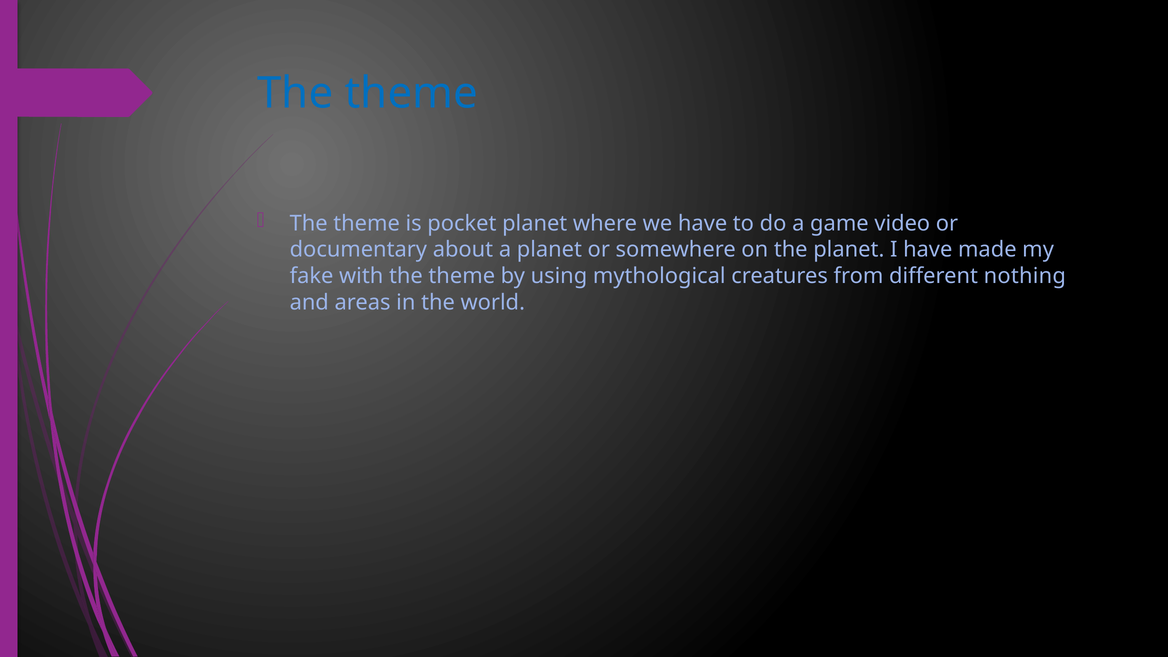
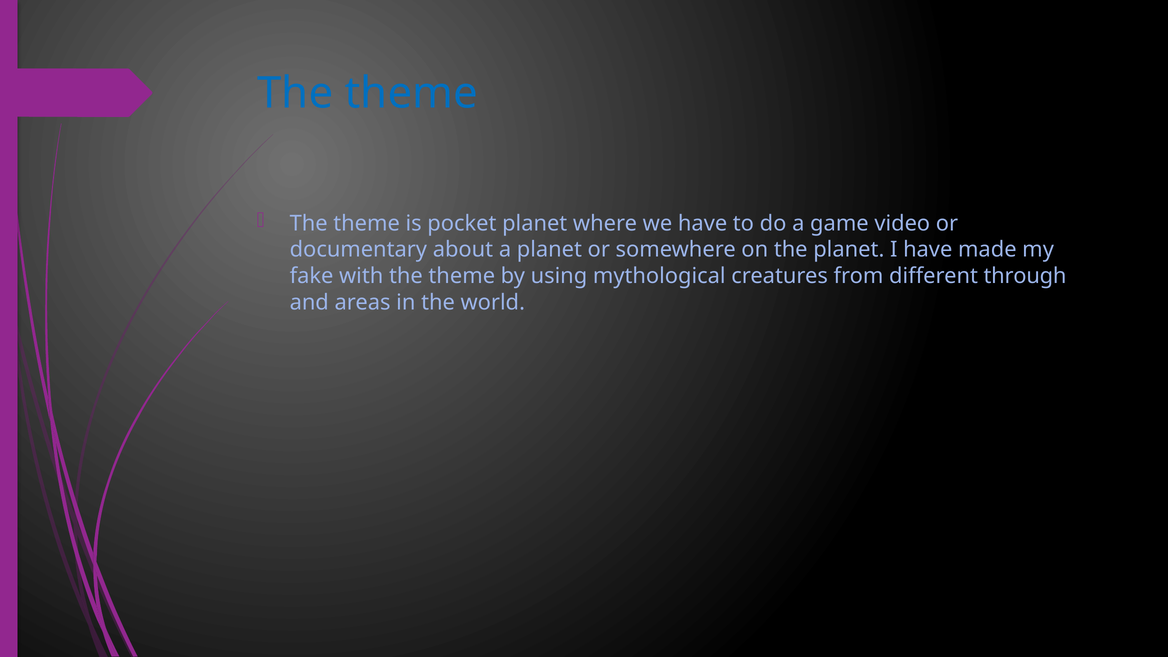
nothing: nothing -> through
